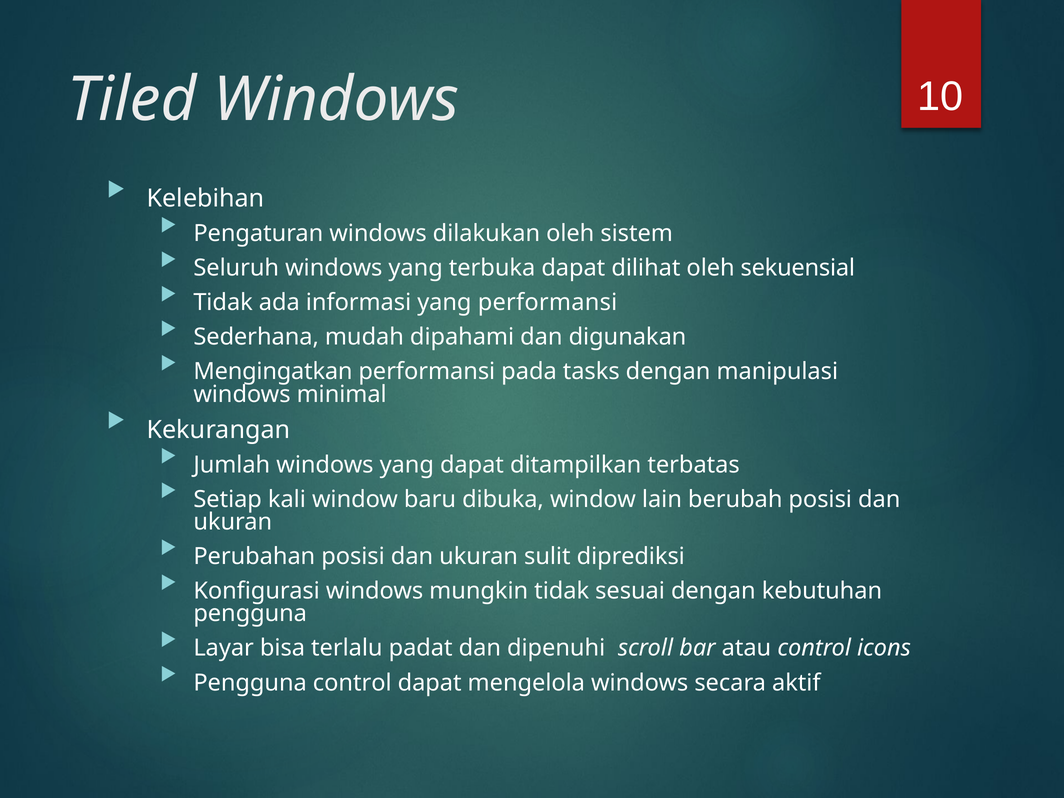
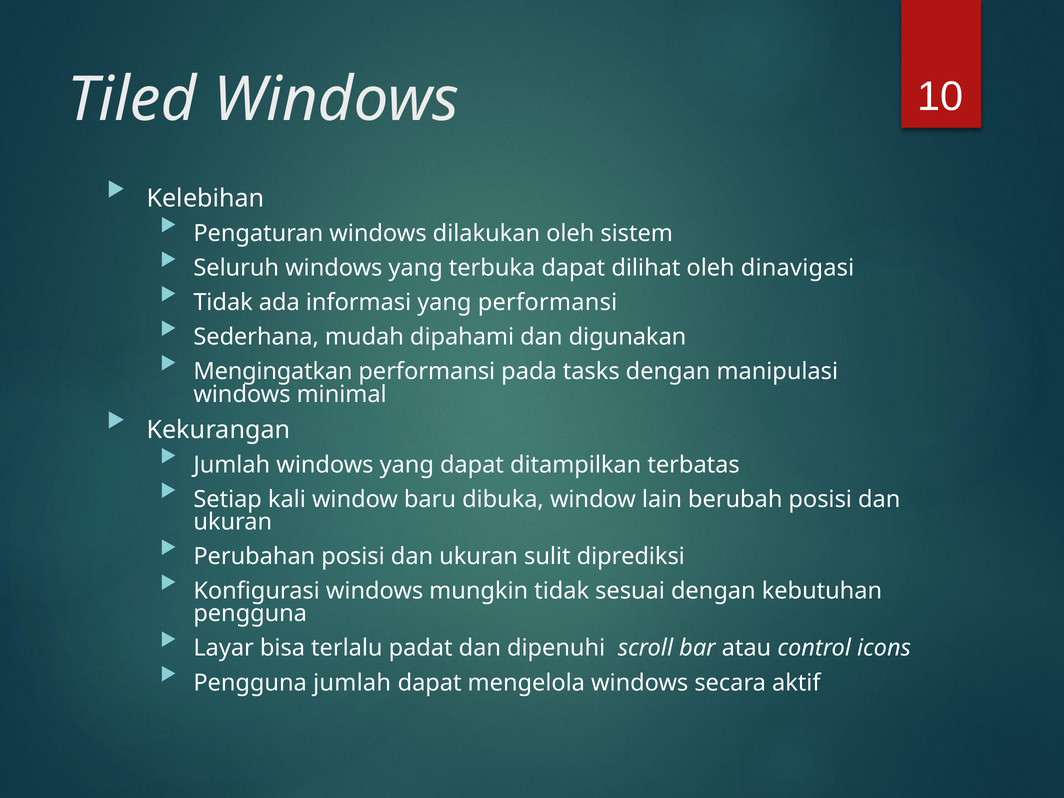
sekuensial: sekuensial -> dinavigasi
Pengguna control: control -> jumlah
